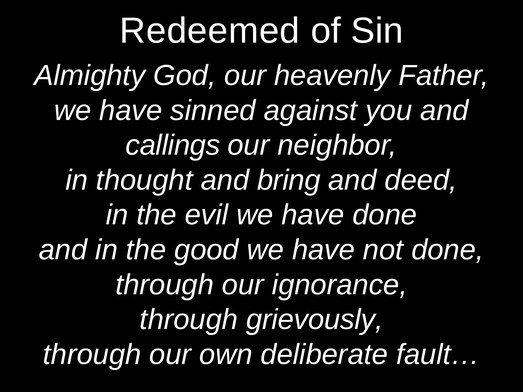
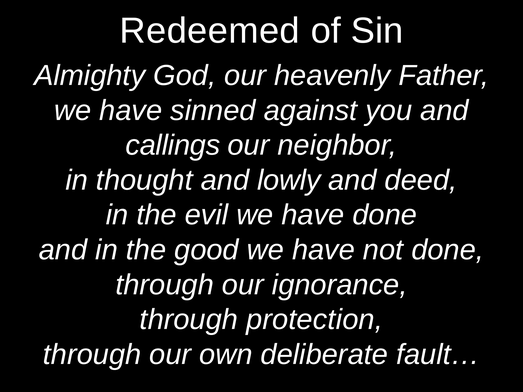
bring: bring -> lowly
grievously: grievously -> protection
